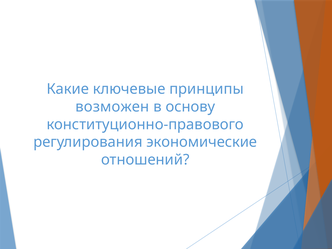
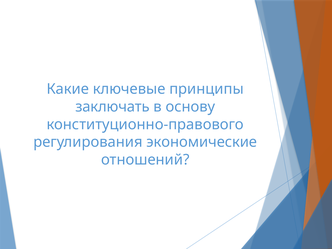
возможен: возможен -> заключать
